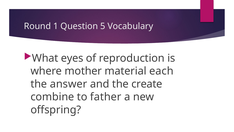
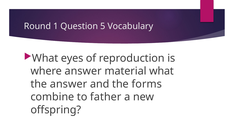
where mother: mother -> answer
material each: each -> what
create: create -> forms
